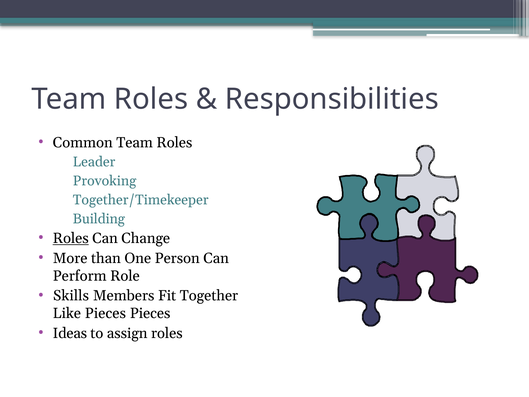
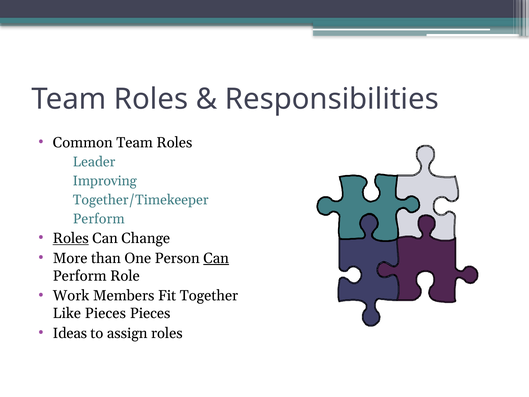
Provoking: Provoking -> Improving
Building at (99, 219): Building -> Perform
Can at (216, 258) underline: none -> present
Skills: Skills -> Work
